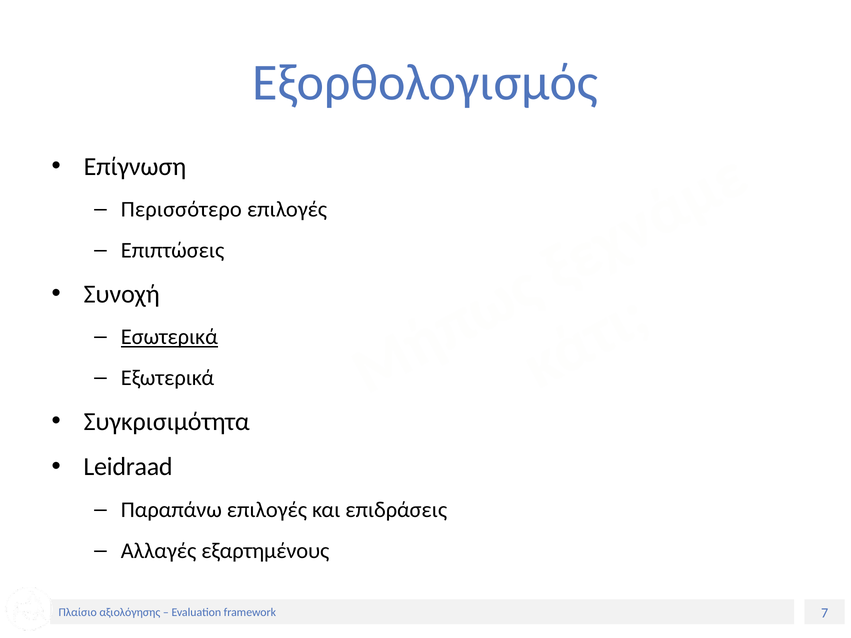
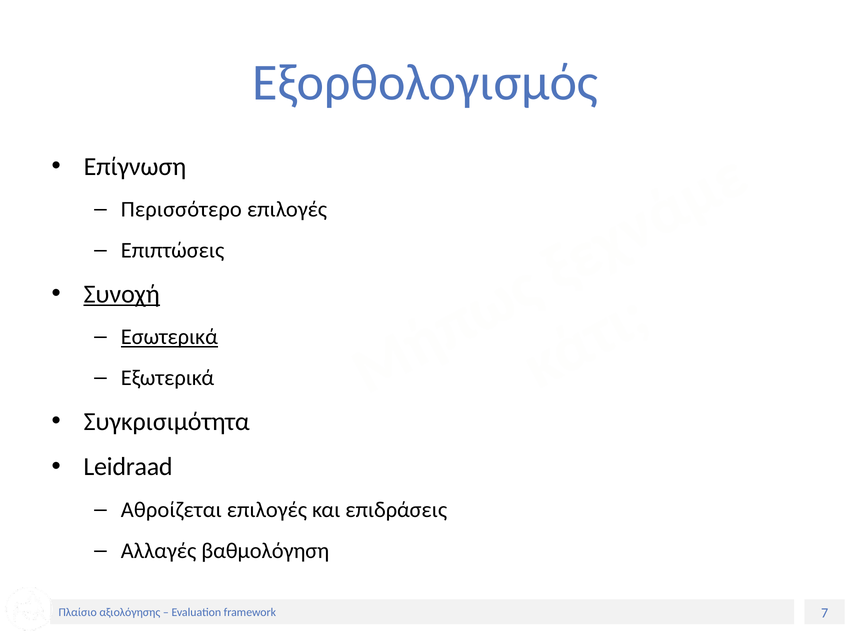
Συνοχή underline: none -> present
Παραπάνω: Παραπάνω -> Αθροίζεται
εξαρτημένους: εξαρτημένους -> βαθμολόγηση
